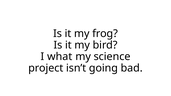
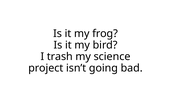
what: what -> trash
